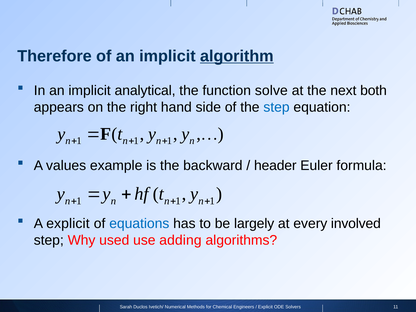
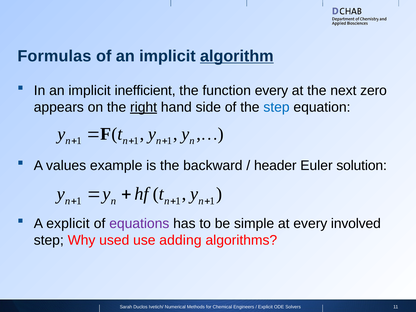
Therefore: Therefore -> Formulas
analytical: analytical -> inefficient
function solve: solve -> every
both: both -> zero
right underline: none -> present
formula: formula -> solution
equations colour: blue -> purple
largely: largely -> simple
